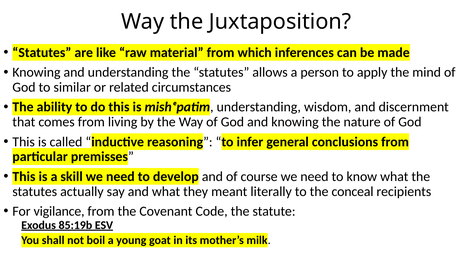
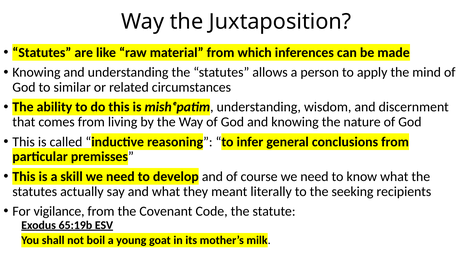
conceal: conceal -> seeking
85:19b: 85:19b -> 65:19b
